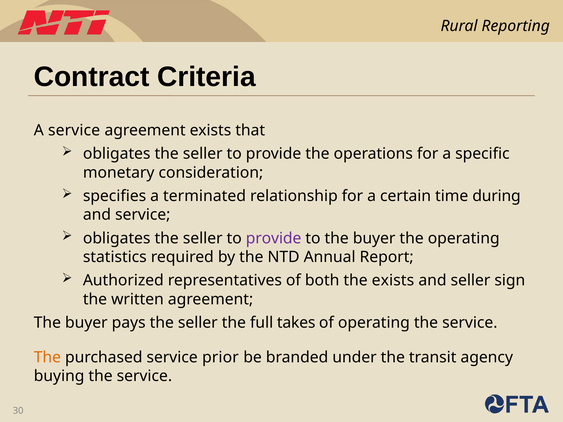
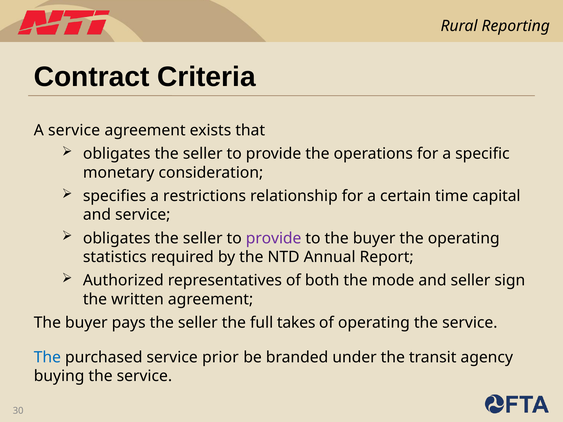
terminated: terminated -> restrictions
during: during -> capital
the exists: exists -> mode
The at (47, 358) colour: orange -> blue
